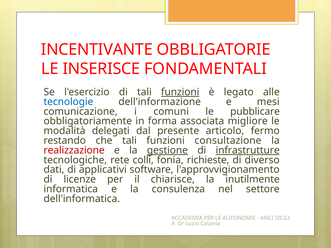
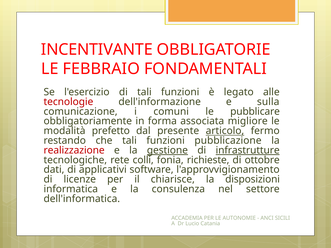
INSERISCE: INSERISCE -> FEBBRAIO
funzioni at (180, 92) underline: present -> none
tecnologie colour: blue -> red
mesi: mesi -> sulla
delegati: delegati -> prefetto
articolo underline: none -> present
consultazione: consultazione -> pubblicazione
diverso: diverso -> ottobre
inutilmente: inutilmente -> disposizioni
